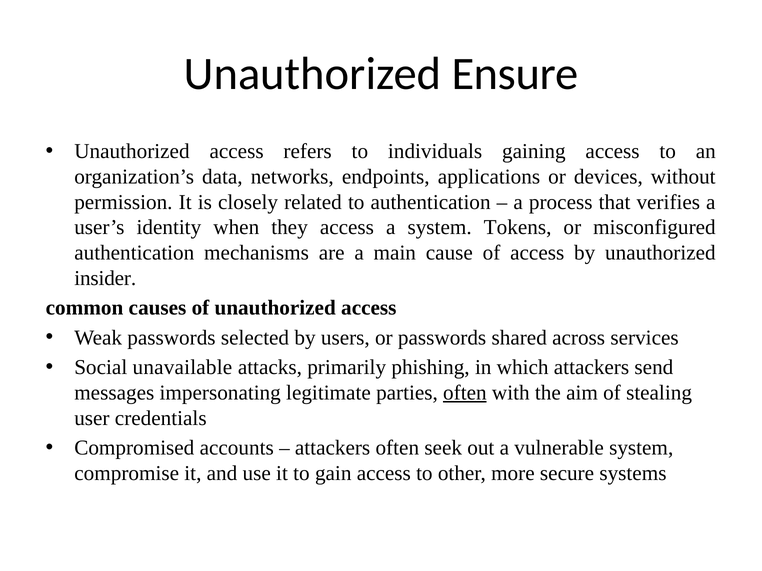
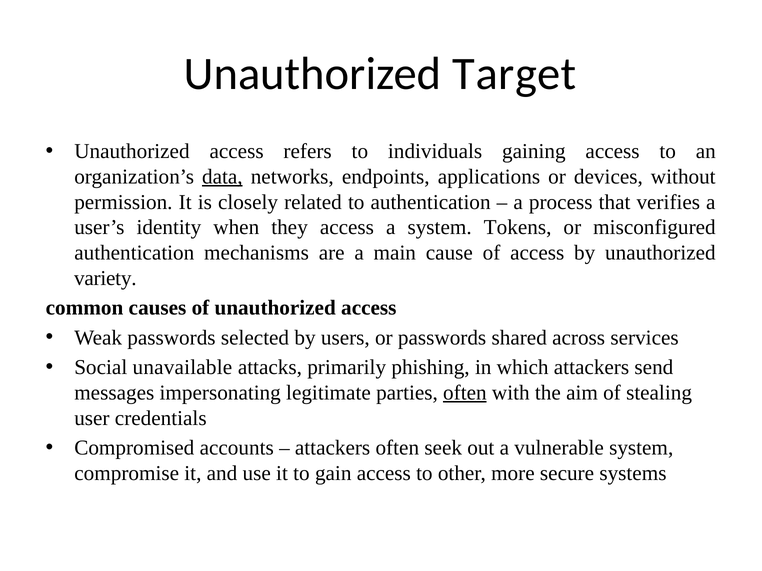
Ensure: Ensure -> Target
data underline: none -> present
insider: insider -> variety
